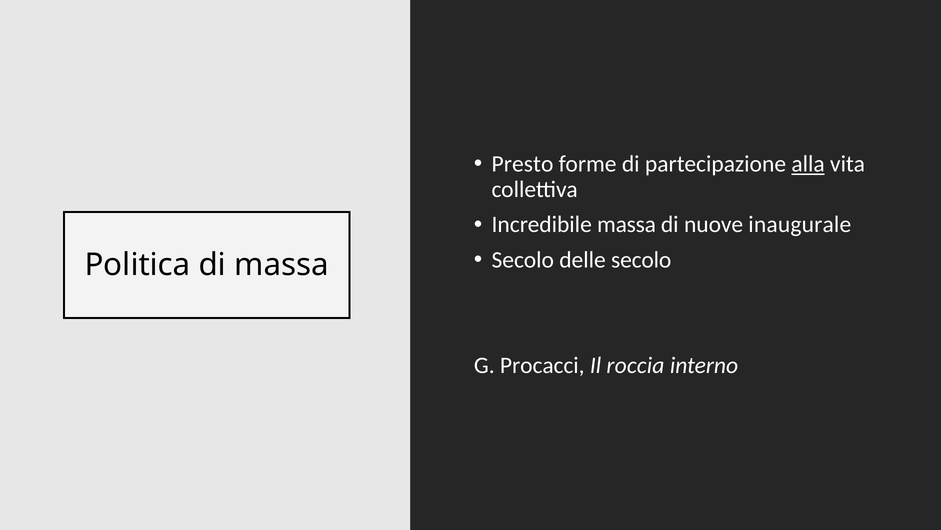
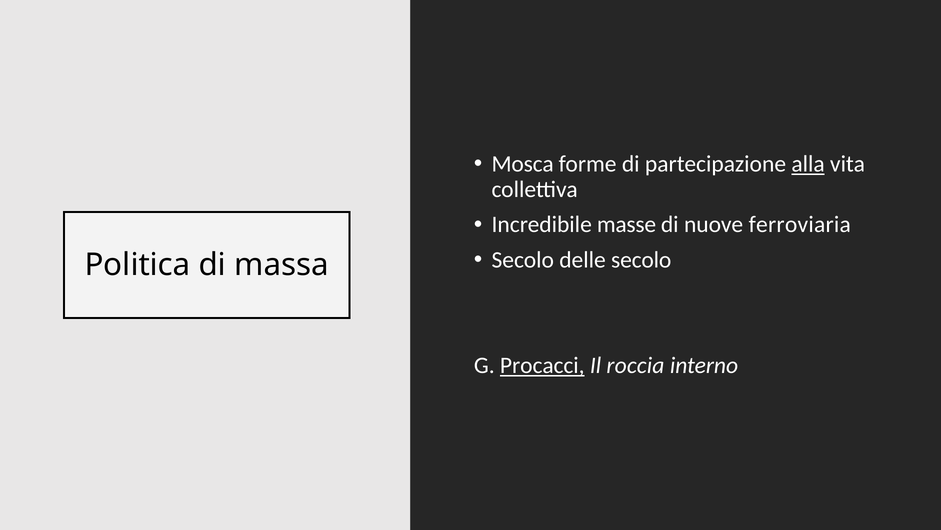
Presto: Presto -> Mosca
Incredibile massa: massa -> masse
inaugurale: inaugurale -> ferroviaria
Procacci underline: none -> present
